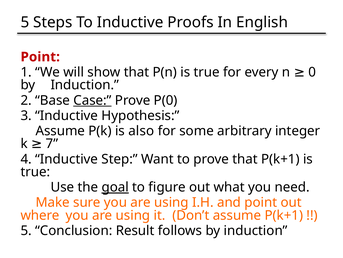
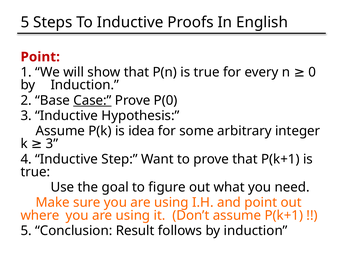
also: also -> idea
k 7: 7 -> 3
goal underline: present -> none
